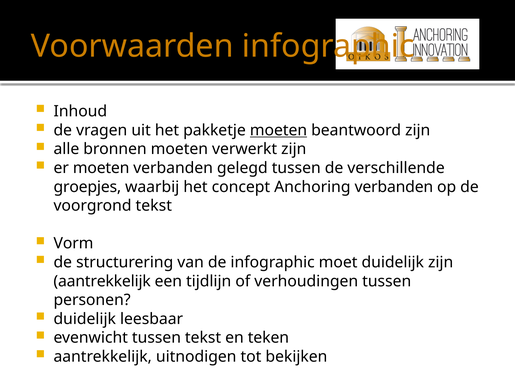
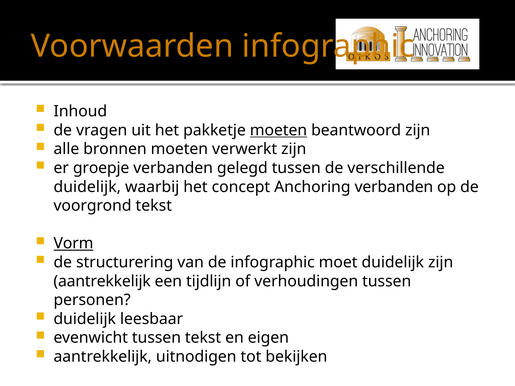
er moeten: moeten -> groepje
groepjes at (87, 187): groepjes -> duidelijk
Vorm underline: none -> present
teken: teken -> eigen
